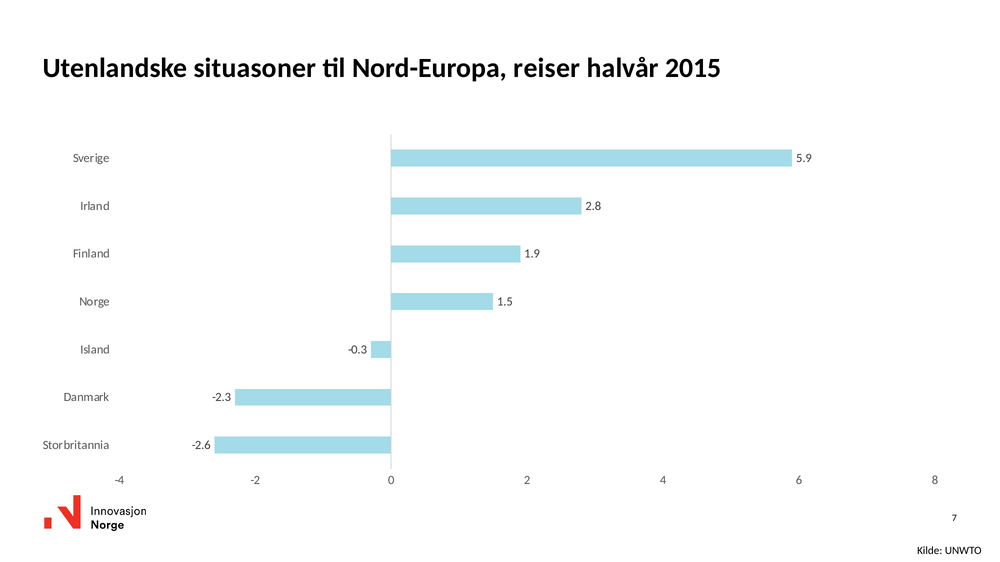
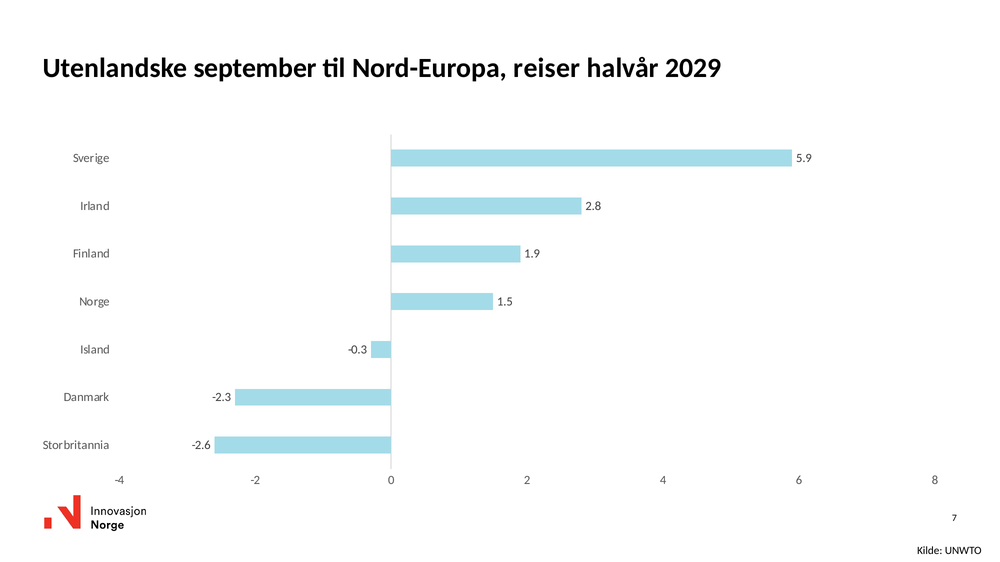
situasoner: situasoner -> september
2015: 2015 -> 2029
